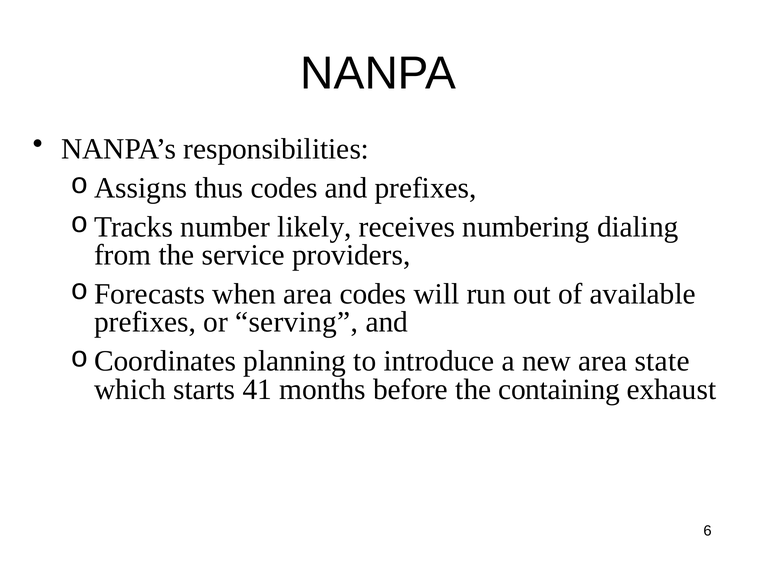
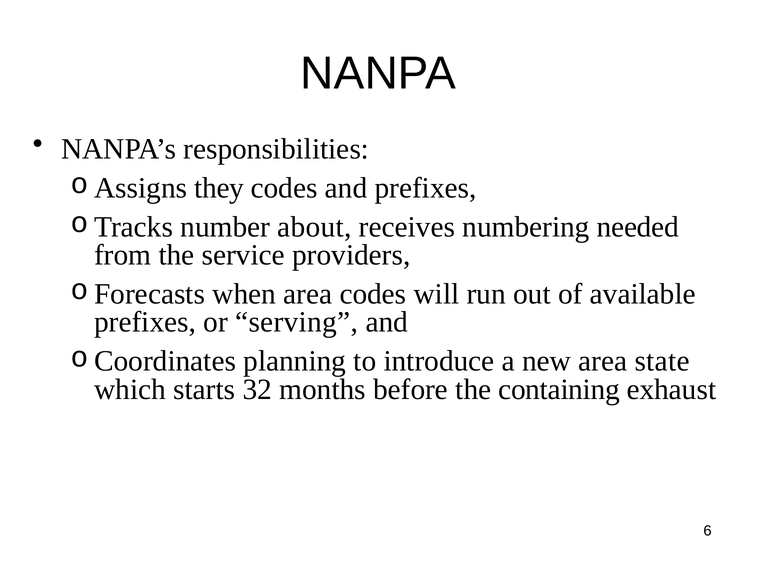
thus: thus -> they
likely: likely -> about
dialing: dialing -> needed
41: 41 -> 32
